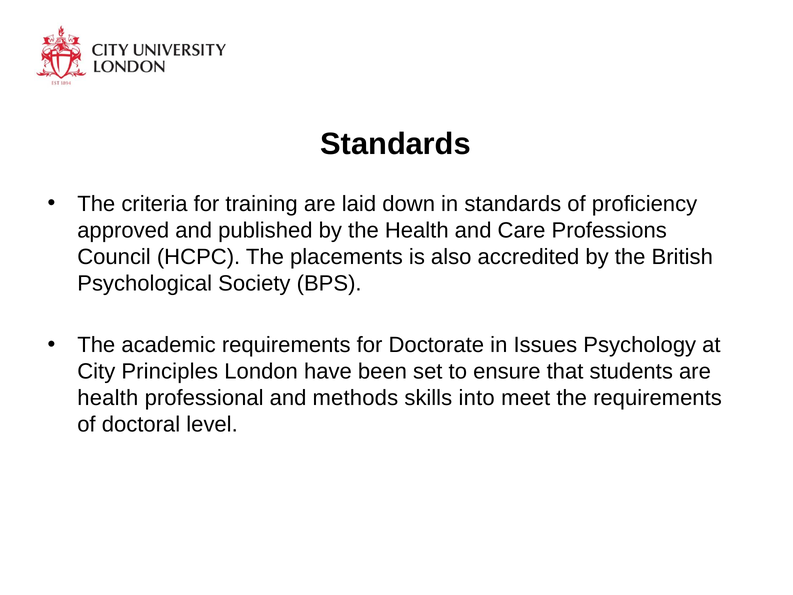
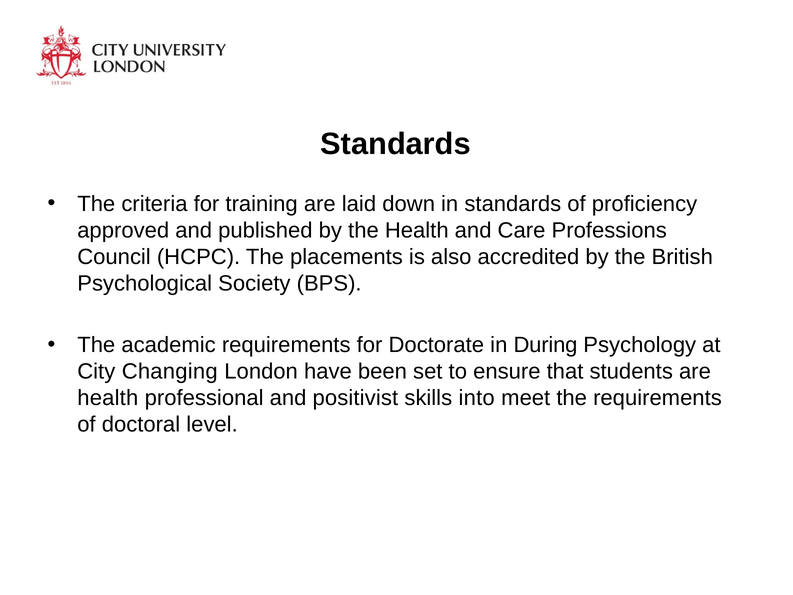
Issues: Issues -> During
Principles: Principles -> Changing
methods: methods -> positivist
